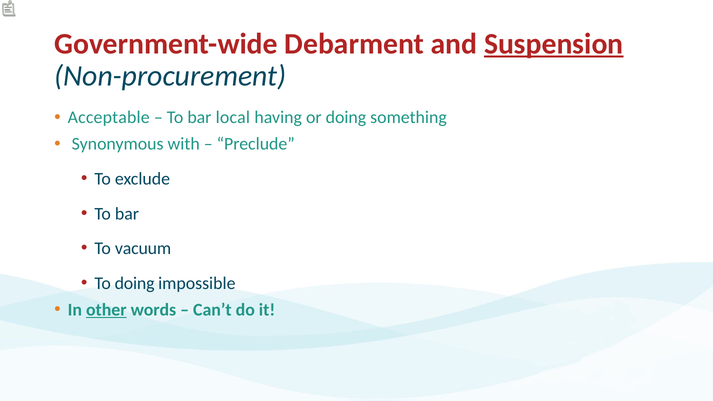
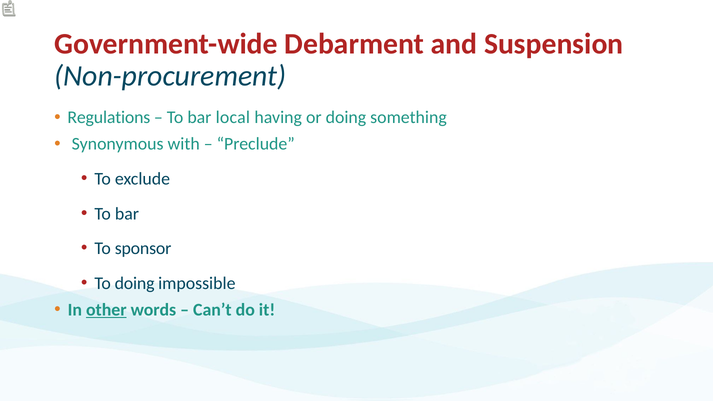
Suspension underline: present -> none
Acceptable: Acceptable -> Regulations
vacuum: vacuum -> sponsor
